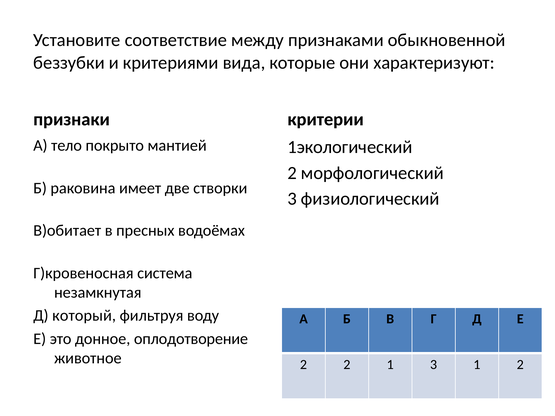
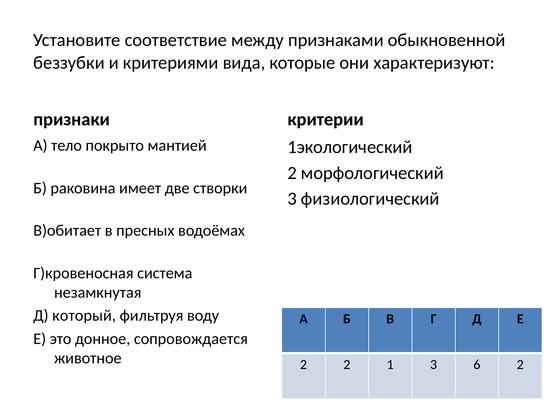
оплодотворение: оплодотворение -> сопровождается
3 1: 1 -> 6
